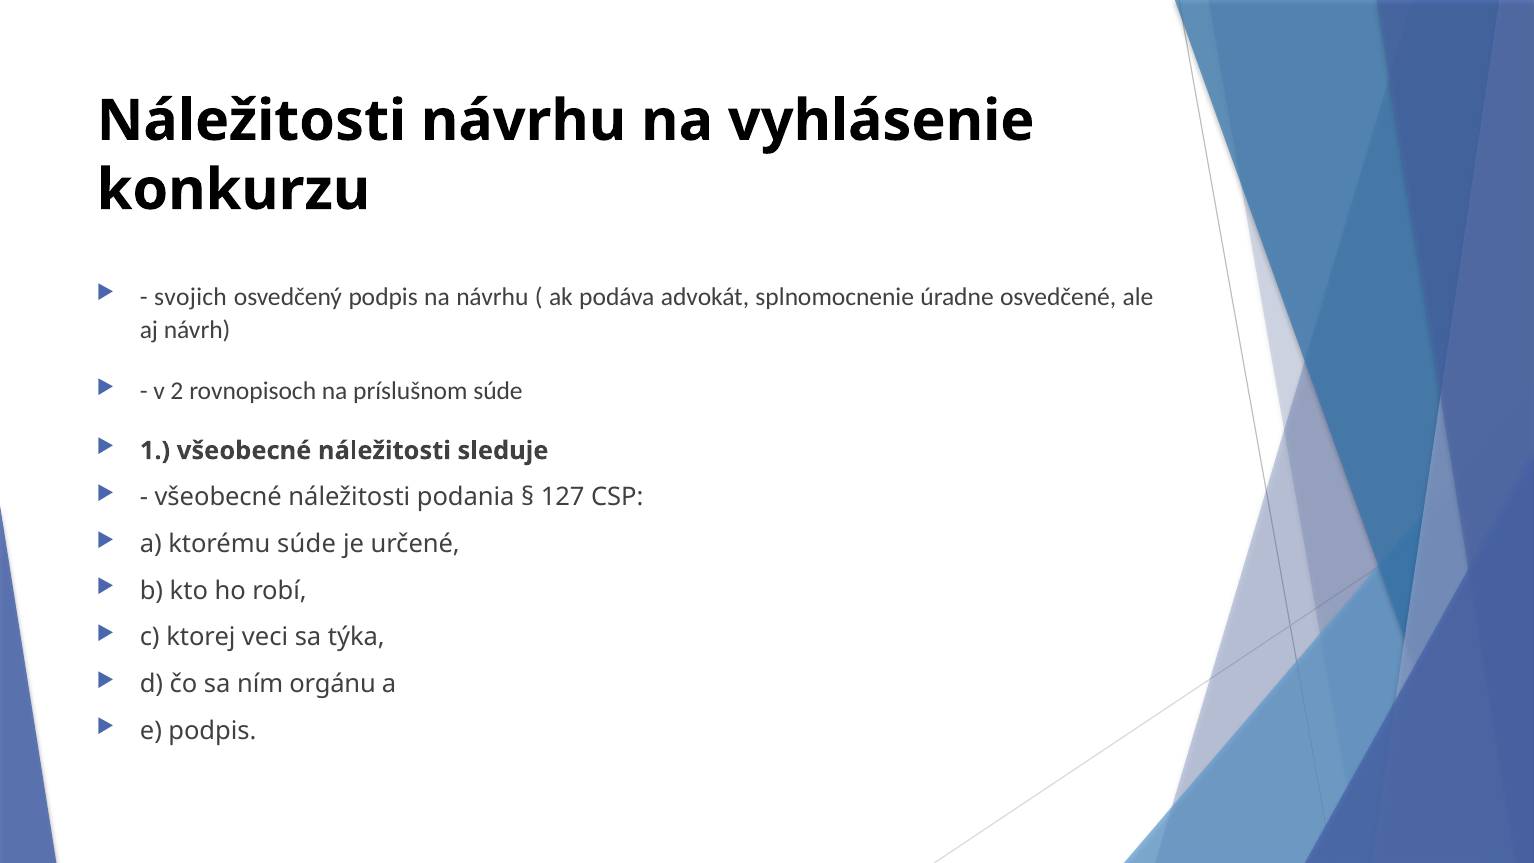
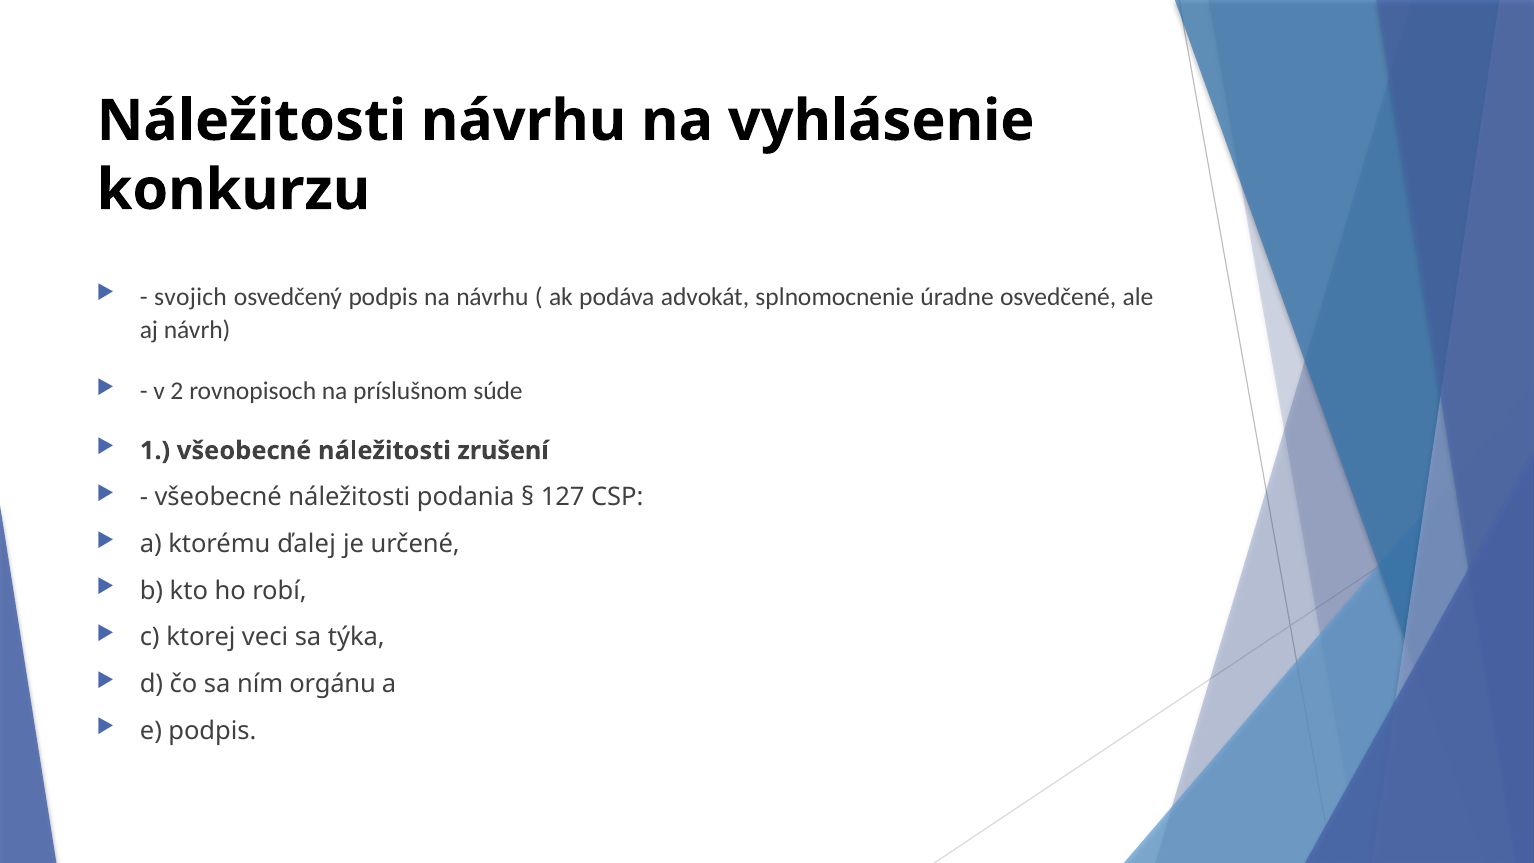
sleduje: sleduje -> zrušení
ktorému súde: súde -> ďalej
